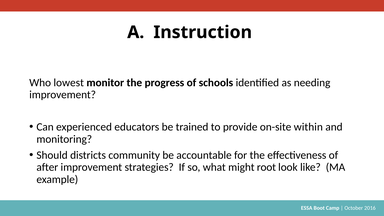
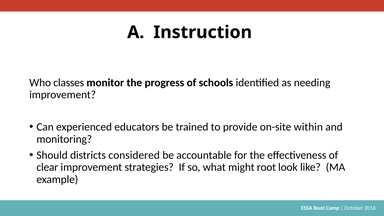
lowest: lowest -> classes
community: community -> considered
after: after -> clear
